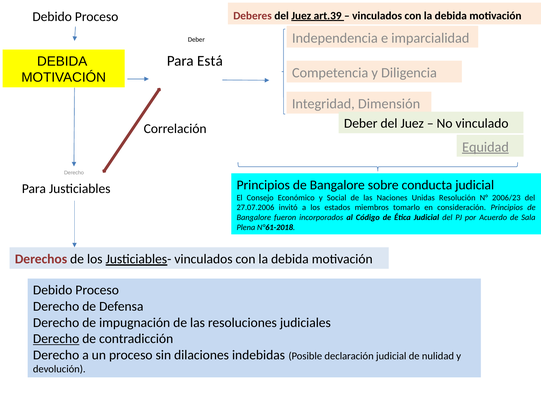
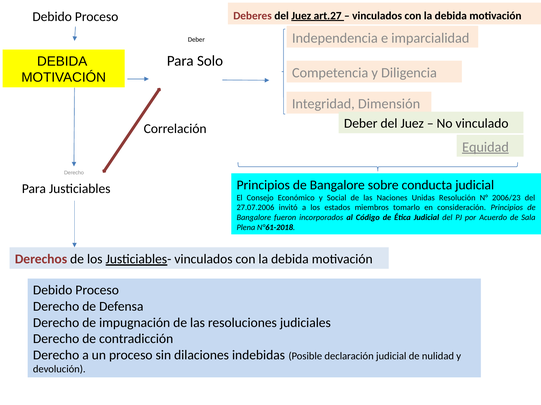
art.39: art.39 -> art.27
Está: Está -> Solo
Derecho at (56, 339) underline: present -> none
